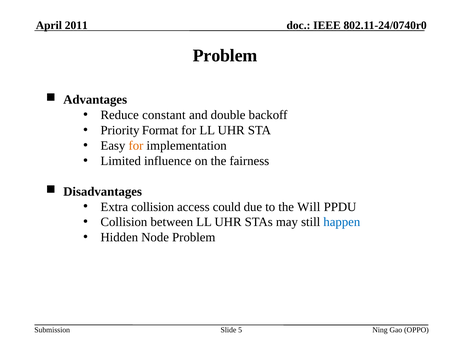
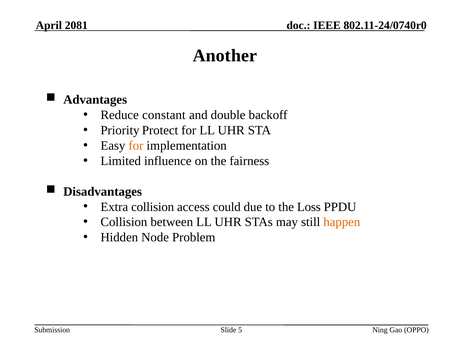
2011: 2011 -> 2081
Problem at (225, 56): Problem -> Another
Format: Format -> Protect
Will: Will -> Loss
happen colour: blue -> orange
